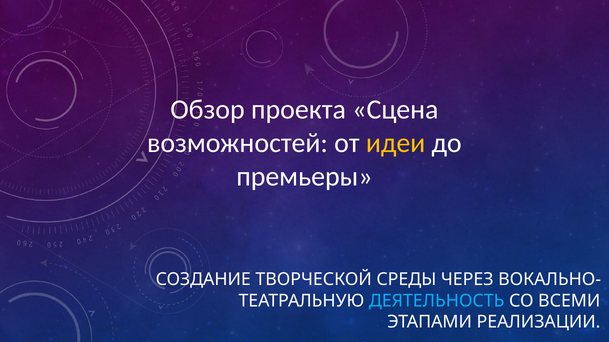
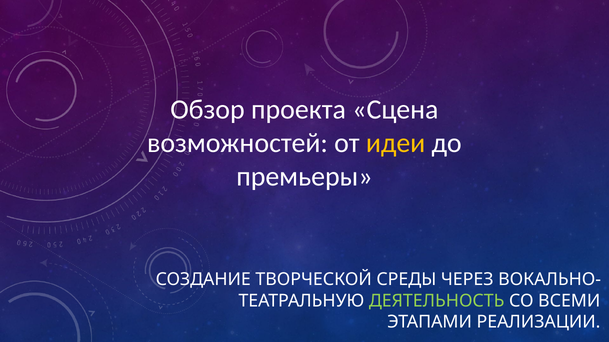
ДЕЯТЕЛЬНОСТЬ colour: light blue -> light green
